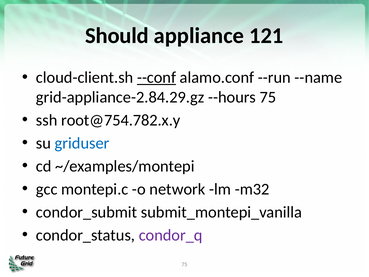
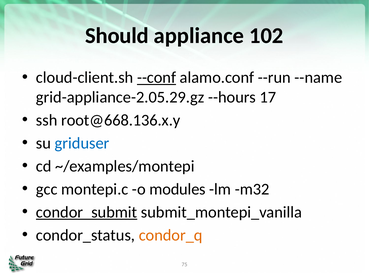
121: 121 -> 102
grid-appliance-2.84.29.gz: grid-appliance-2.84.29.gz -> grid-appliance-2.05.29.gz
--hours 75: 75 -> 17
root@754.782.x.y: root@754.782.x.y -> root@668.136.x.y
network: network -> modules
condor_submit underline: none -> present
condor_q colour: purple -> orange
